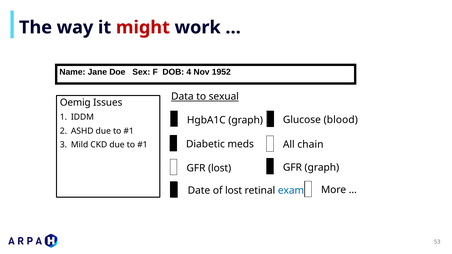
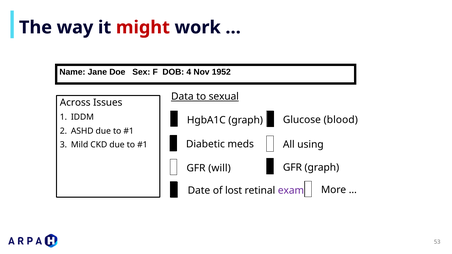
Oemig: Oemig -> Across
chain: chain -> using
GFR lost: lost -> will
exam colour: blue -> purple
